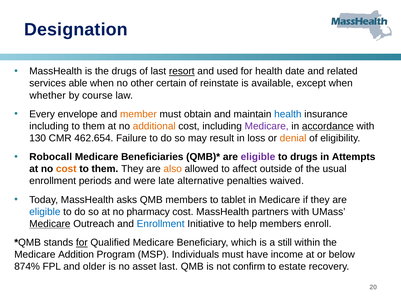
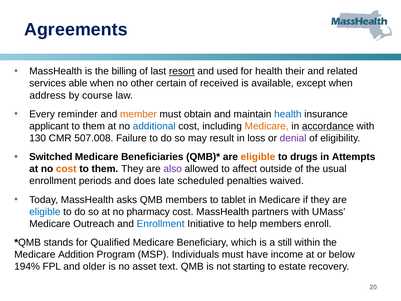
Designation: Designation -> Agreements
the drugs: drugs -> billing
date: date -> their
reinstate: reinstate -> received
whether: whether -> address
envelope: envelope -> reminder
including at (49, 126): including -> applicant
additional colour: orange -> blue
Medicare at (267, 126) colour: purple -> orange
462.654: 462.654 -> 507.008
denial colour: orange -> purple
Robocall: Robocall -> Switched
eligible at (258, 157) colour: purple -> orange
also colour: orange -> purple
were: were -> does
alternative: alternative -> scheduled
Medicare at (50, 224) underline: present -> none
for at (82, 242) underline: present -> none
874%: 874% -> 194%
asset last: last -> text
confirm: confirm -> starting
